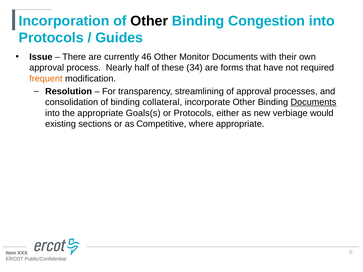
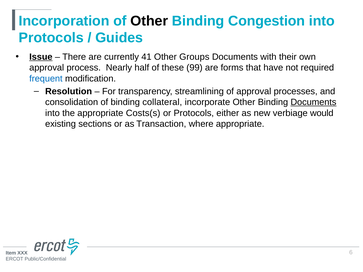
Issue underline: none -> present
46: 46 -> 41
Monitor: Monitor -> Groups
34: 34 -> 99
frequent colour: orange -> blue
Goals(s: Goals(s -> Costs(s
Competitive: Competitive -> Transaction
